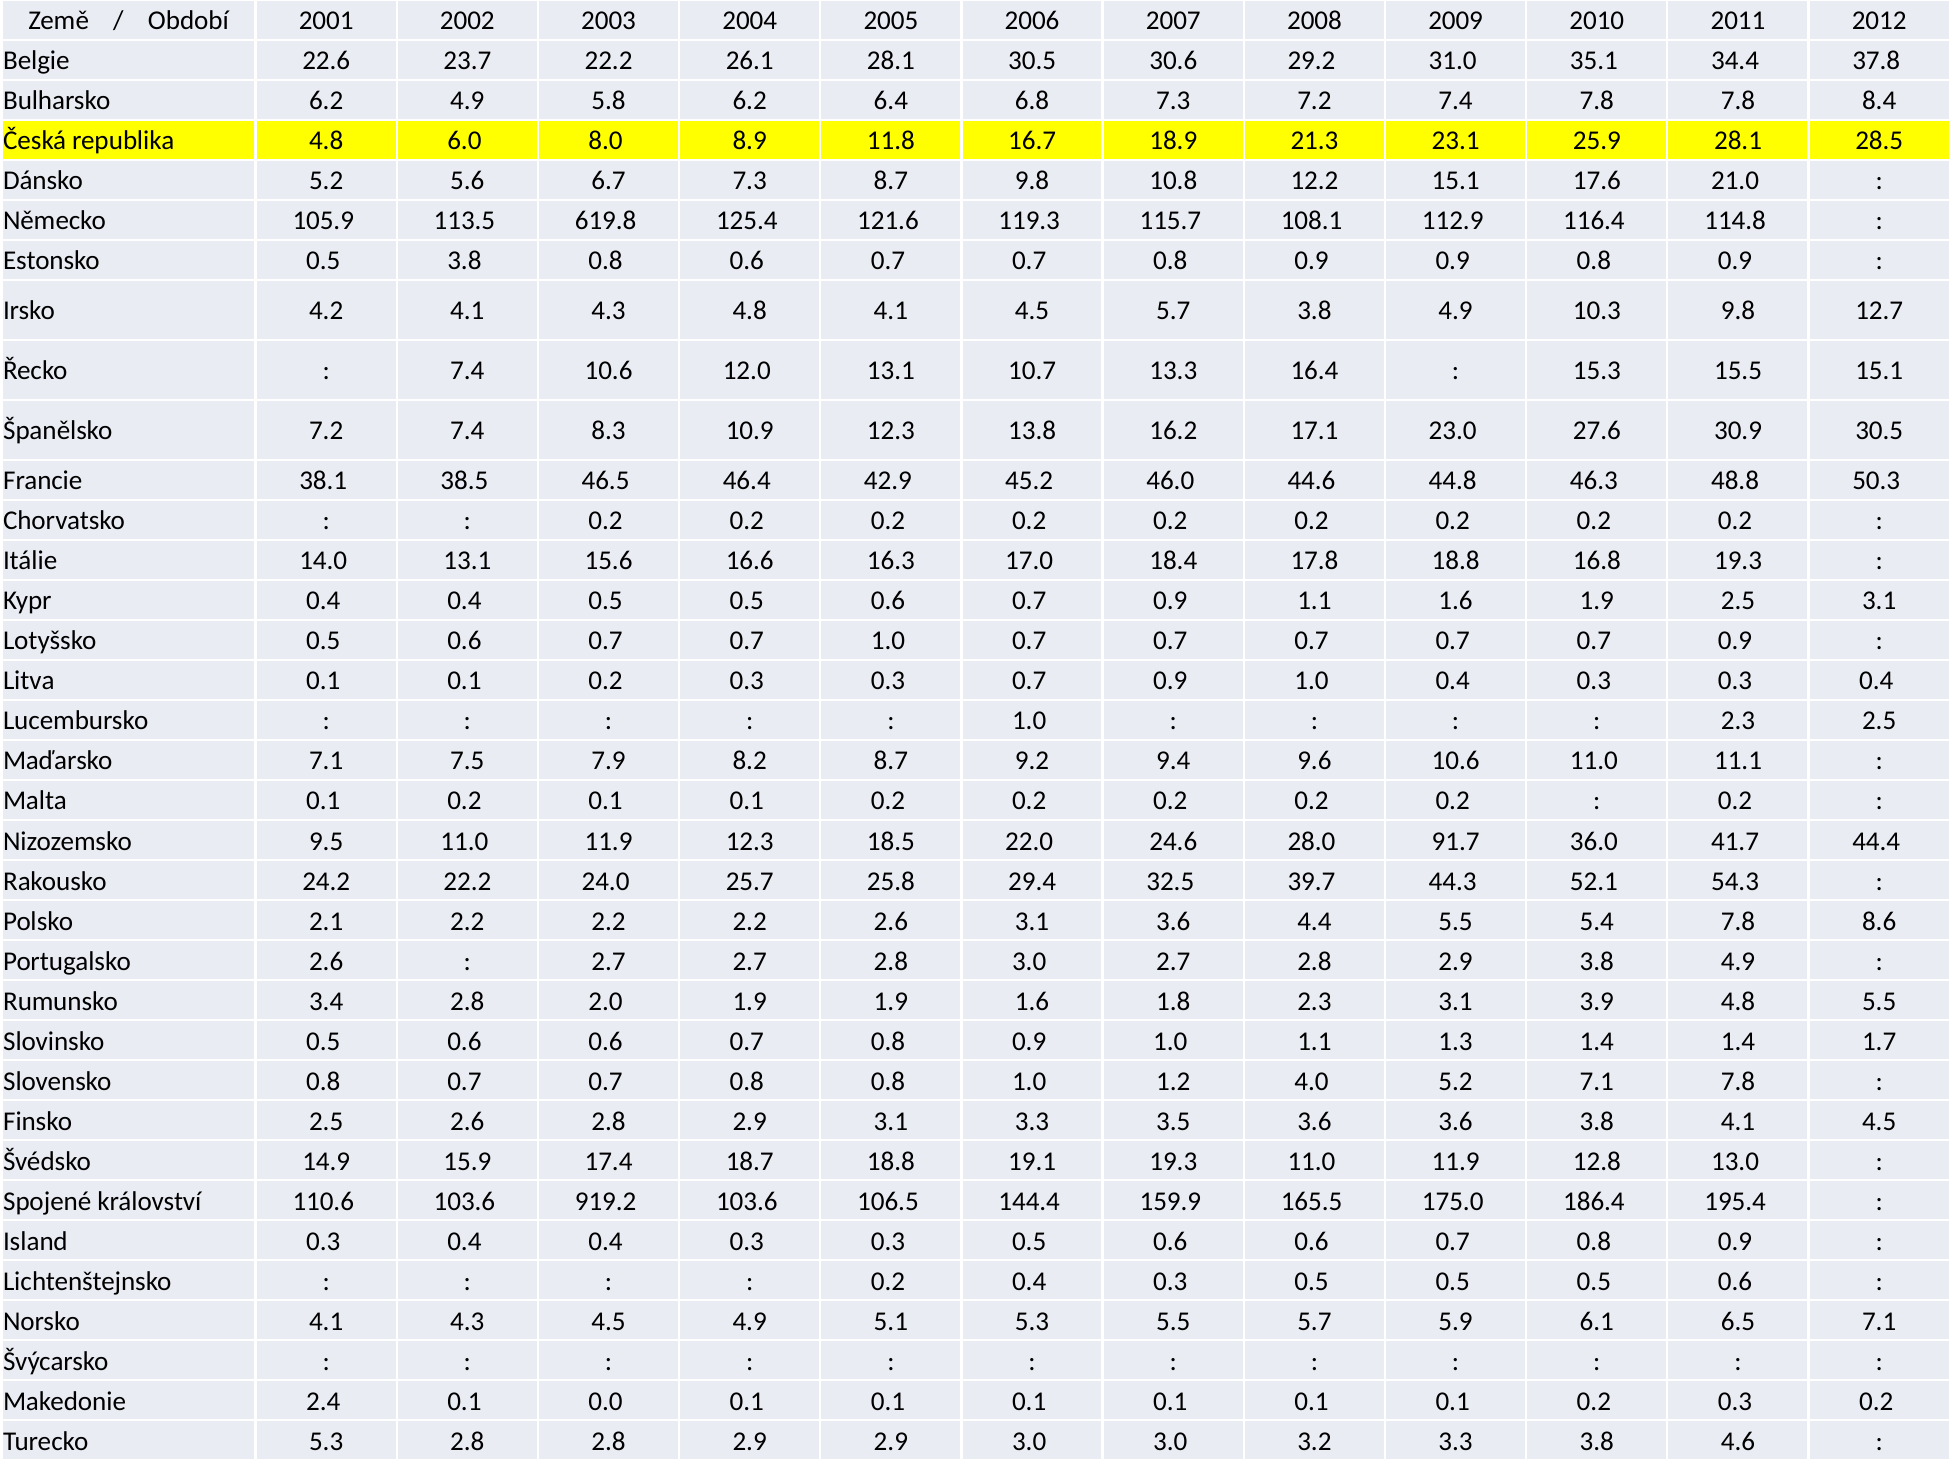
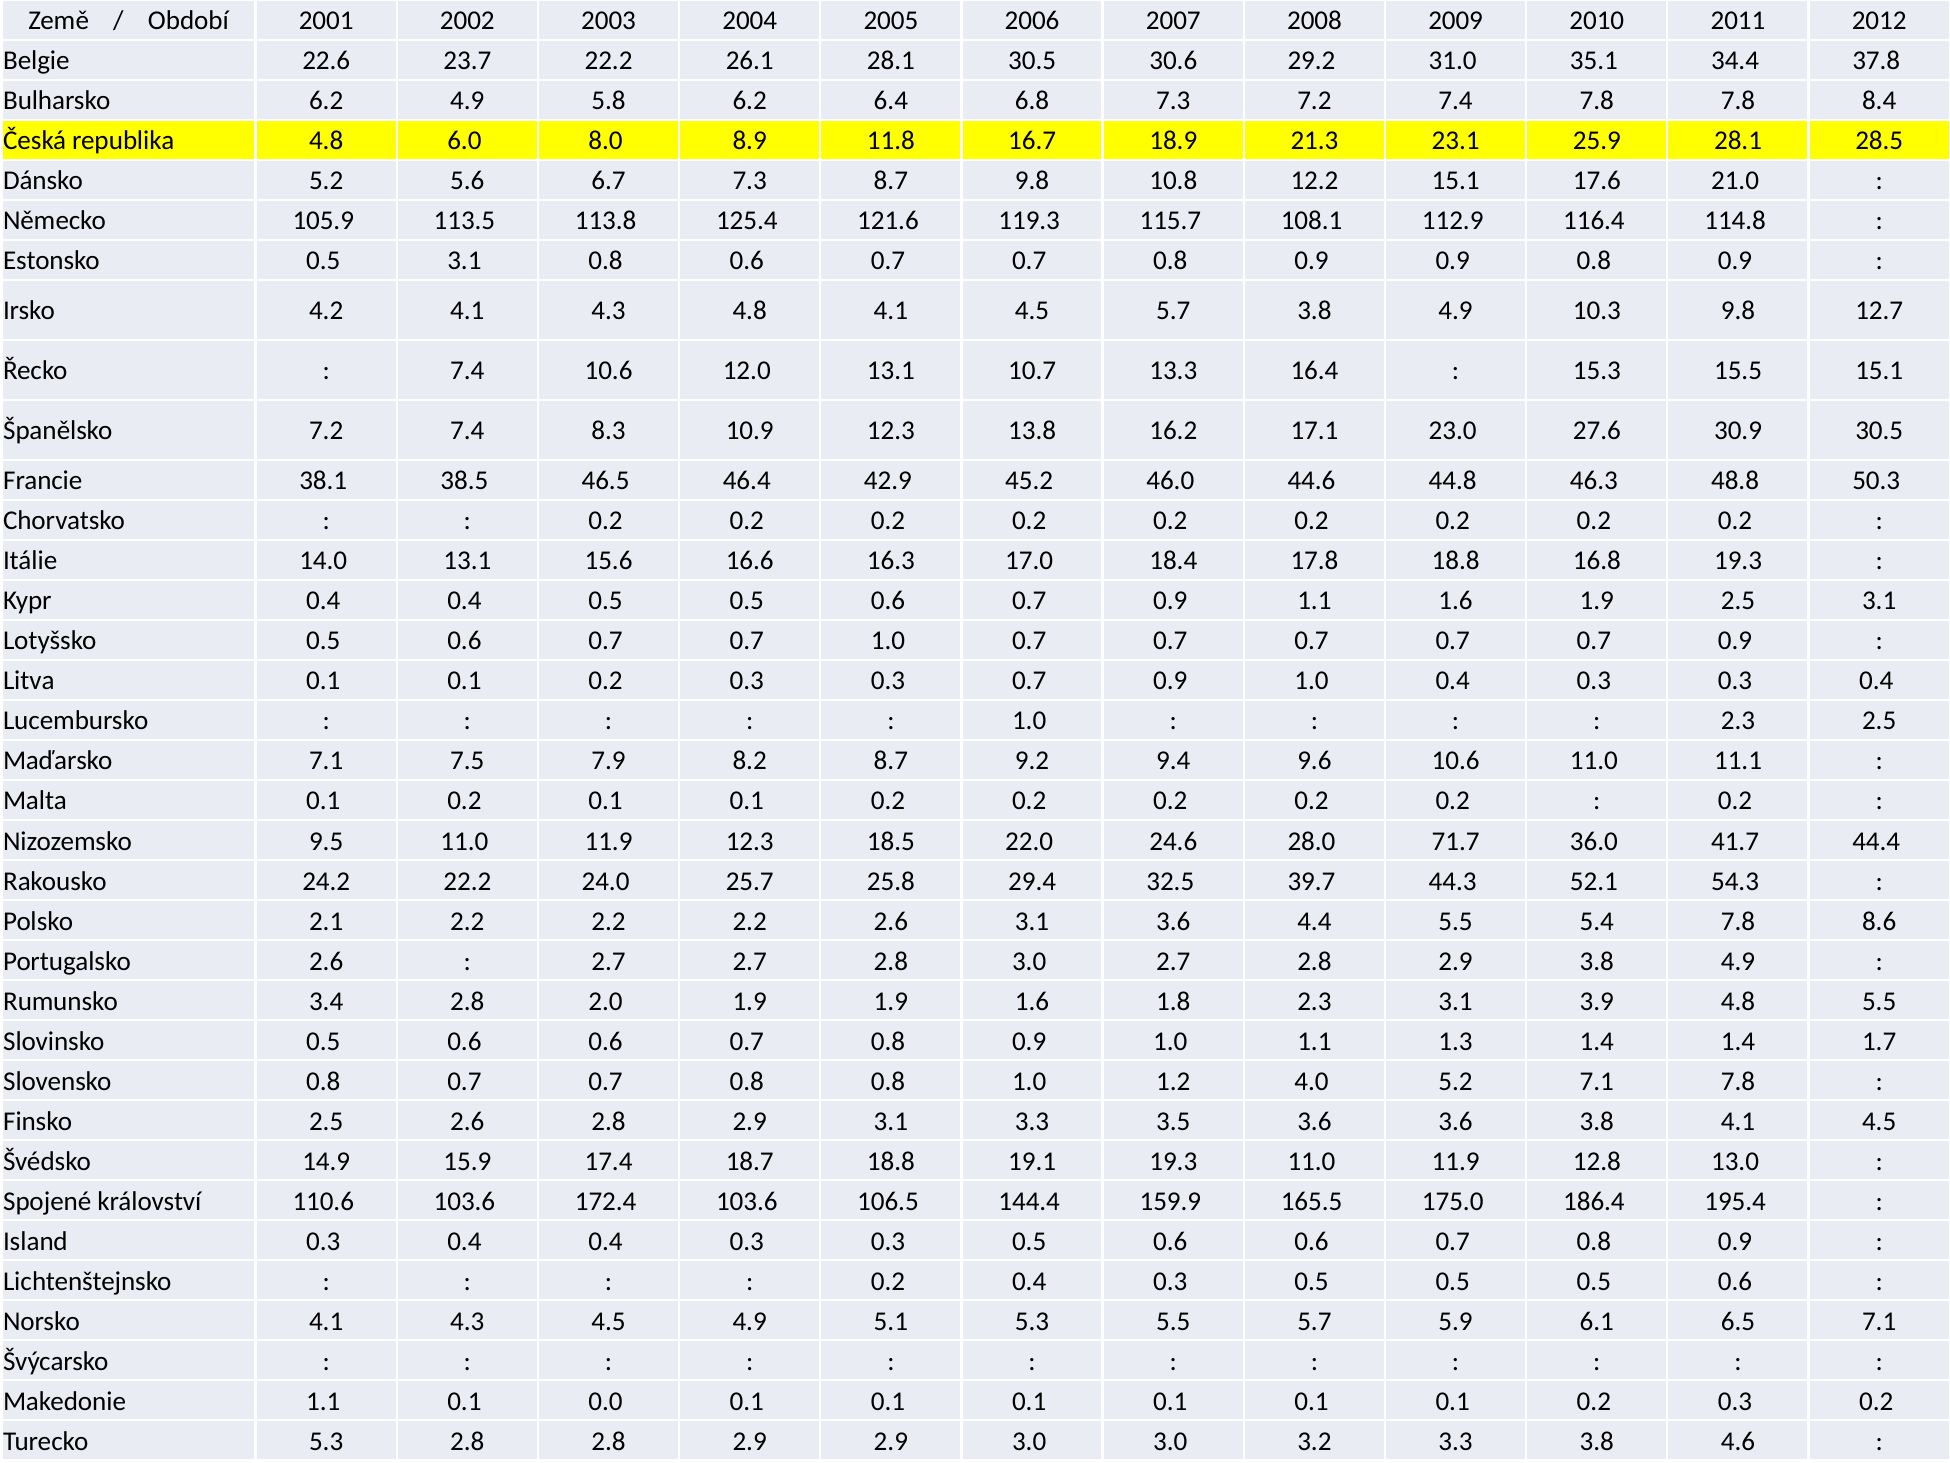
619.8: 619.8 -> 113.8
0.5 3.8: 3.8 -> 3.1
91.7: 91.7 -> 71.7
919.2: 919.2 -> 172.4
Makedonie 2.4: 2.4 -> 1.1
